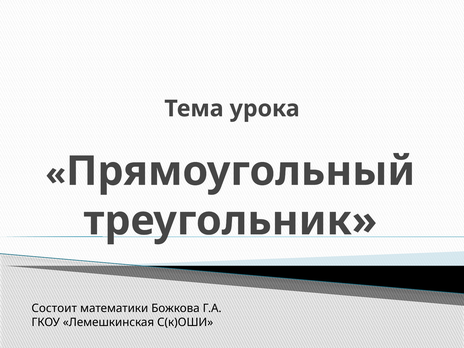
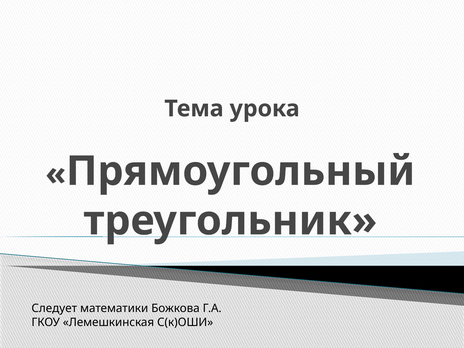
Состоит: Состоит -> Следует
